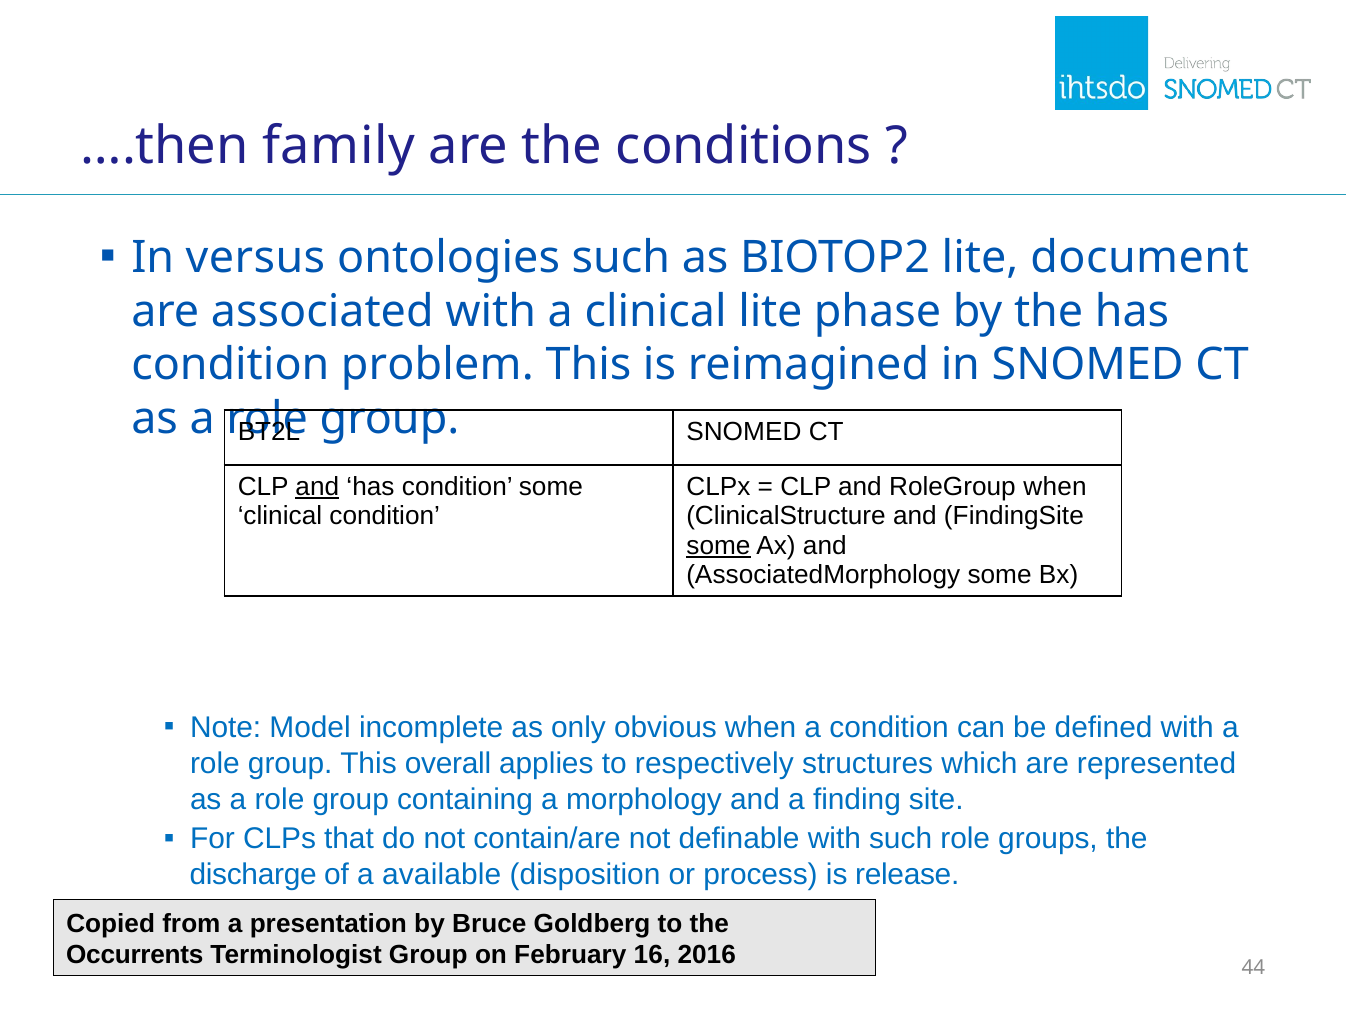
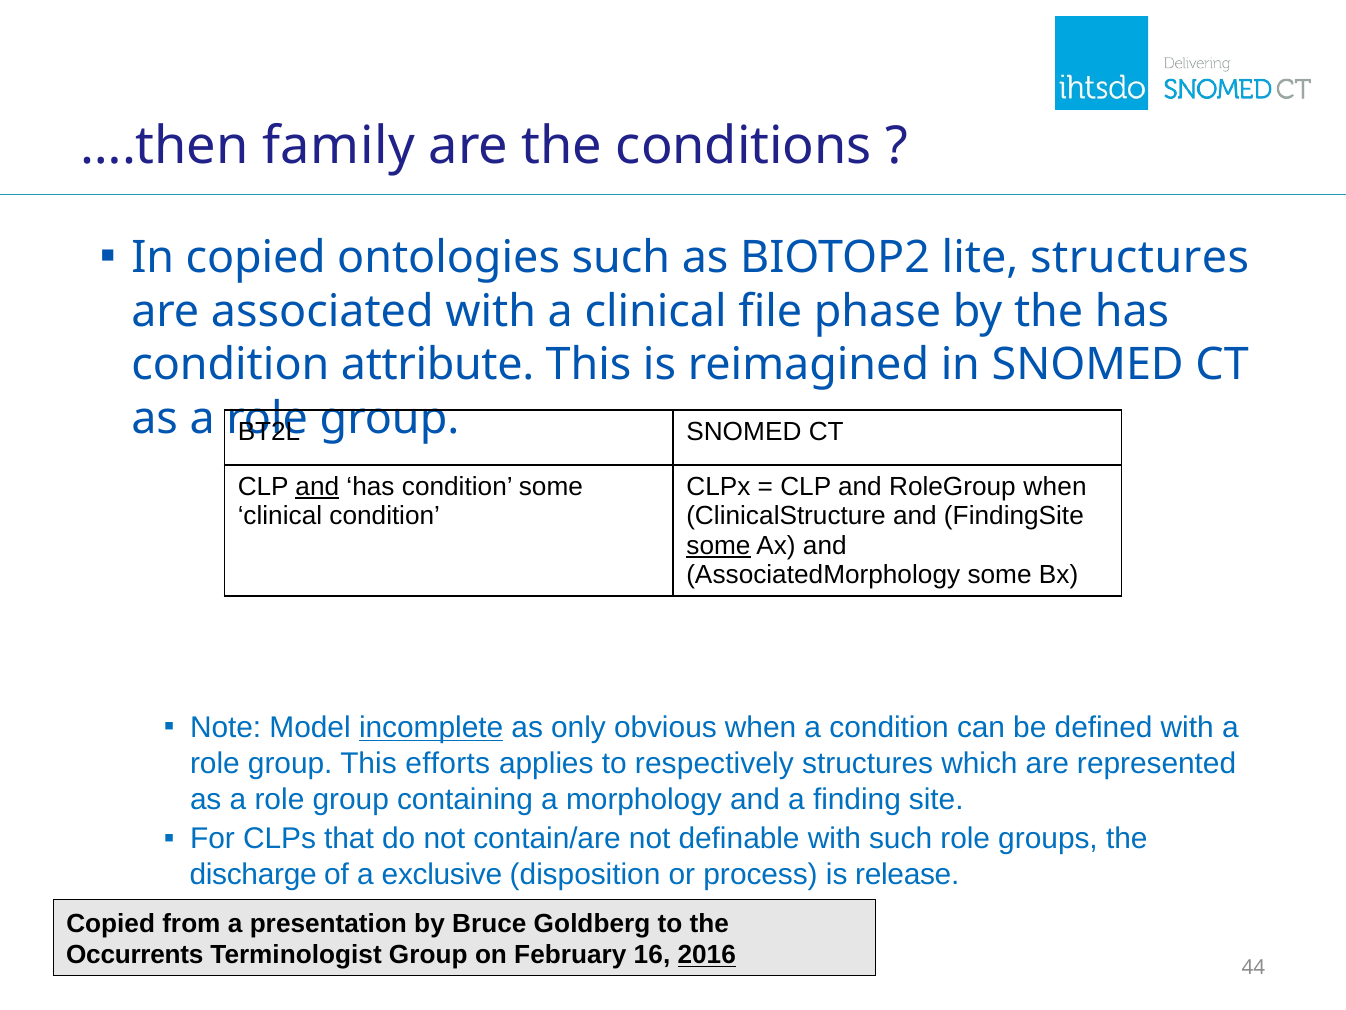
In versus: versus -> copied
lite document: document -> structures
clinical lite: lite -> file
problem: problem -> attribute
incomplete underline: none -> present
overall: overall -> efforts
available: available -> exclusive
2016 underline: none -> present
